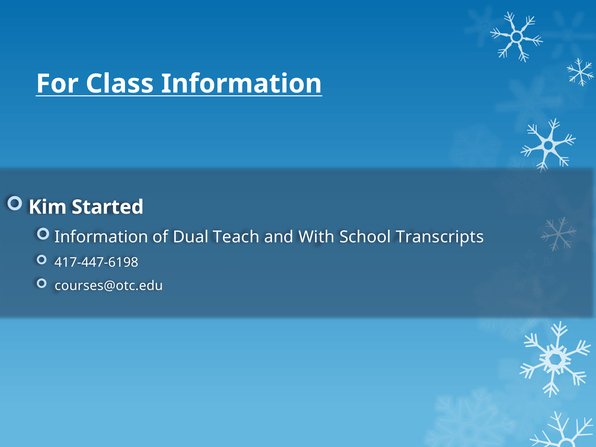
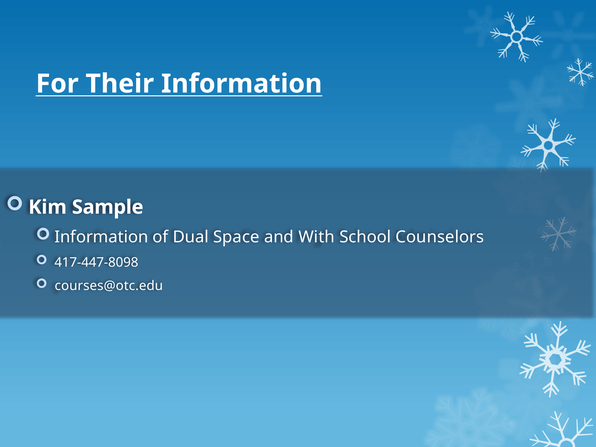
Class: Class -> Their
Started: Started -> Sample
Teach: Teach -> Space
Transcripts: Transcripts -> Counselors
417-447-6198: 417-447-6198 -> 417-447-8098
